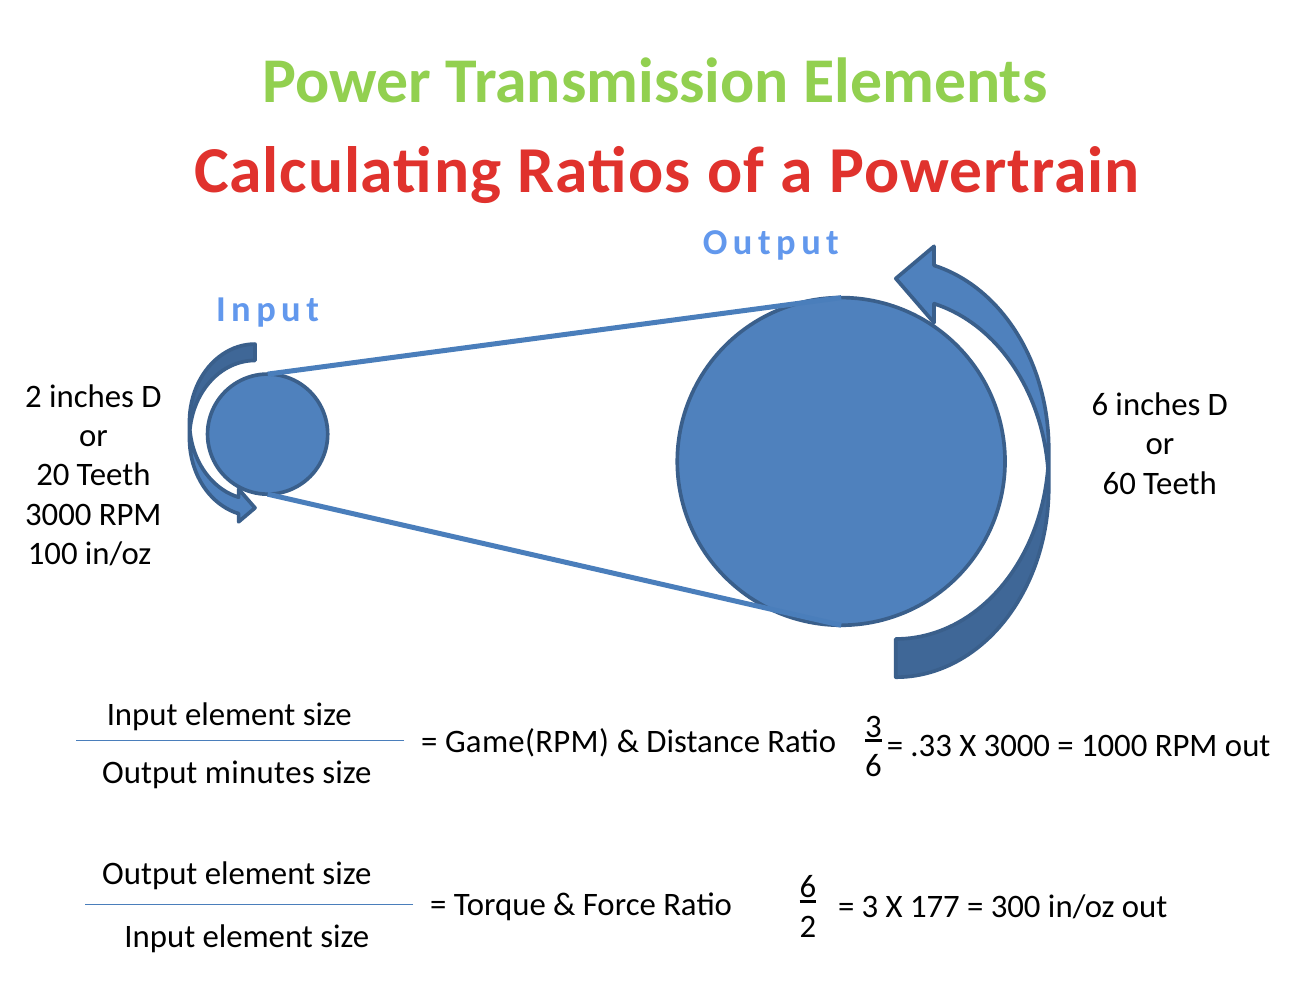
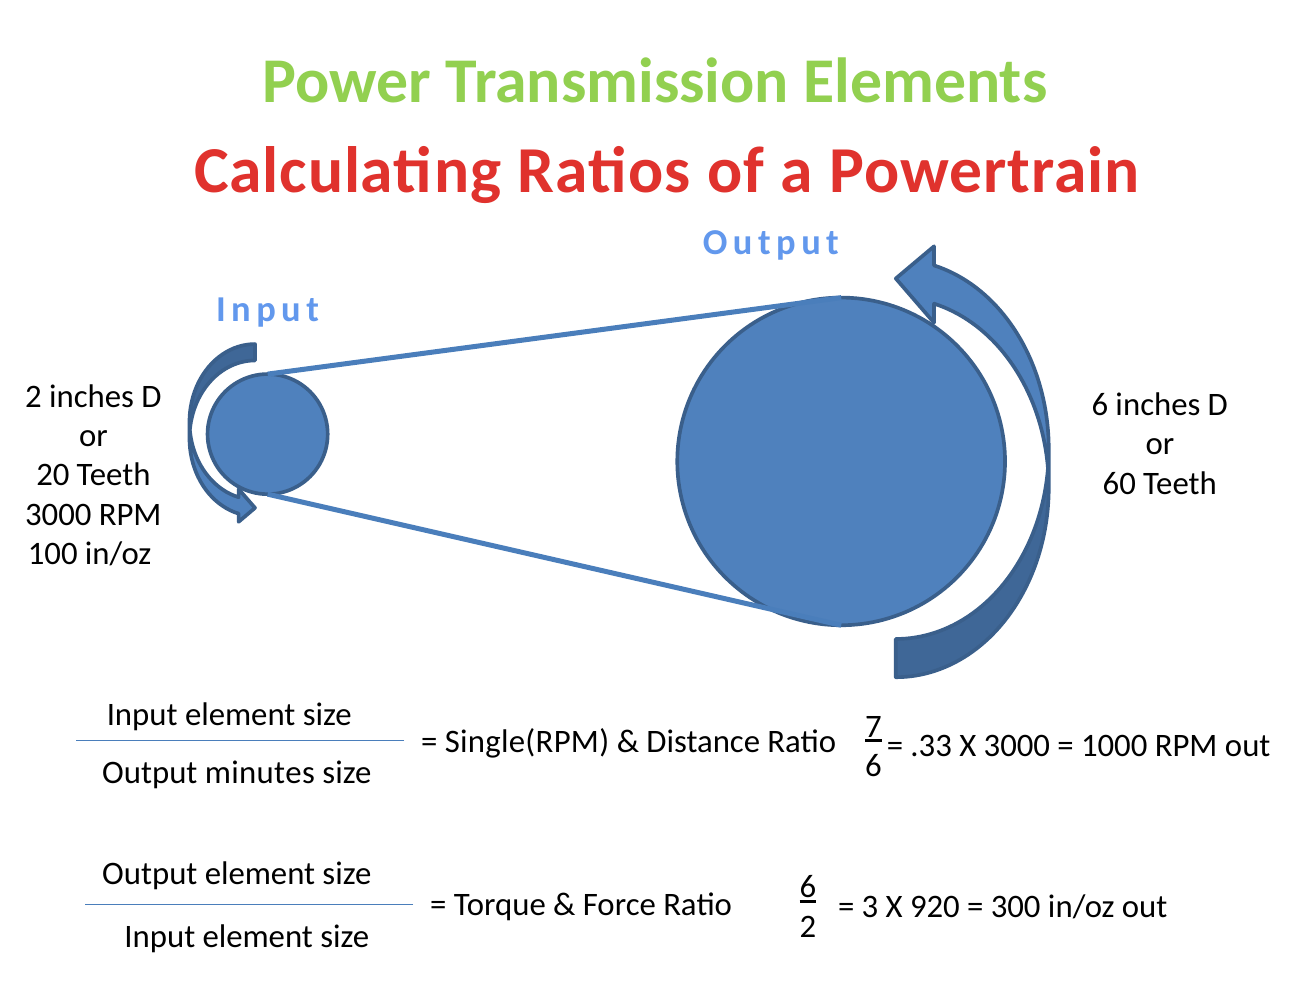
size 3: 3 -> 7
Game(RPM: Game(RPM -> Single(RPM
177: 177 -> 920
